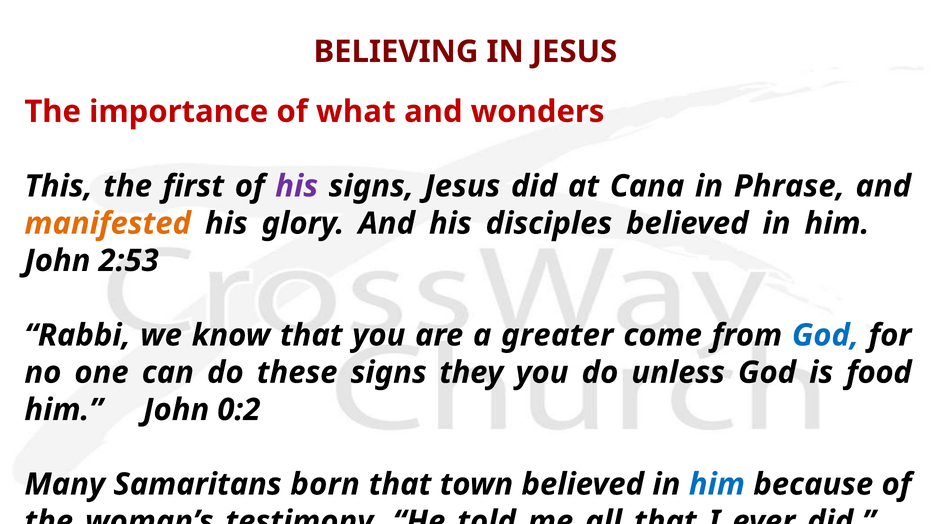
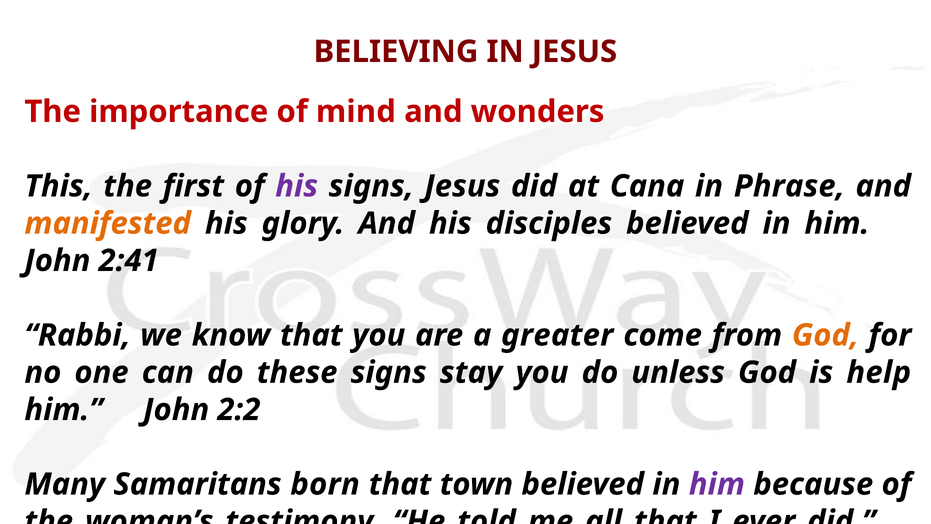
what: what -> mind
2:53: 2:53 -> 2:41
God at (825, 335) colour: blue -> orange
they: they -> stay
food: food -> help
0:2: 0:2 -> 2:2
him at (717, 484) colour: blue -> purple
